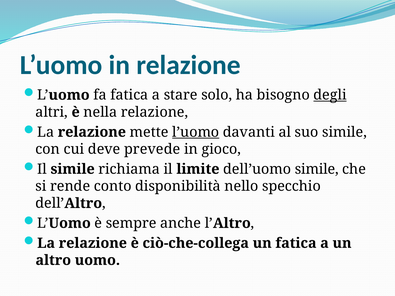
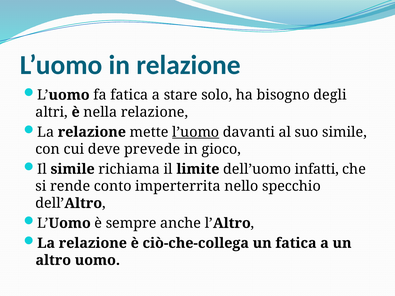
degli underline: present -> none
dell’uomo simile: simile -> infatti
disponibilità: disponibilità -> imperterrita
